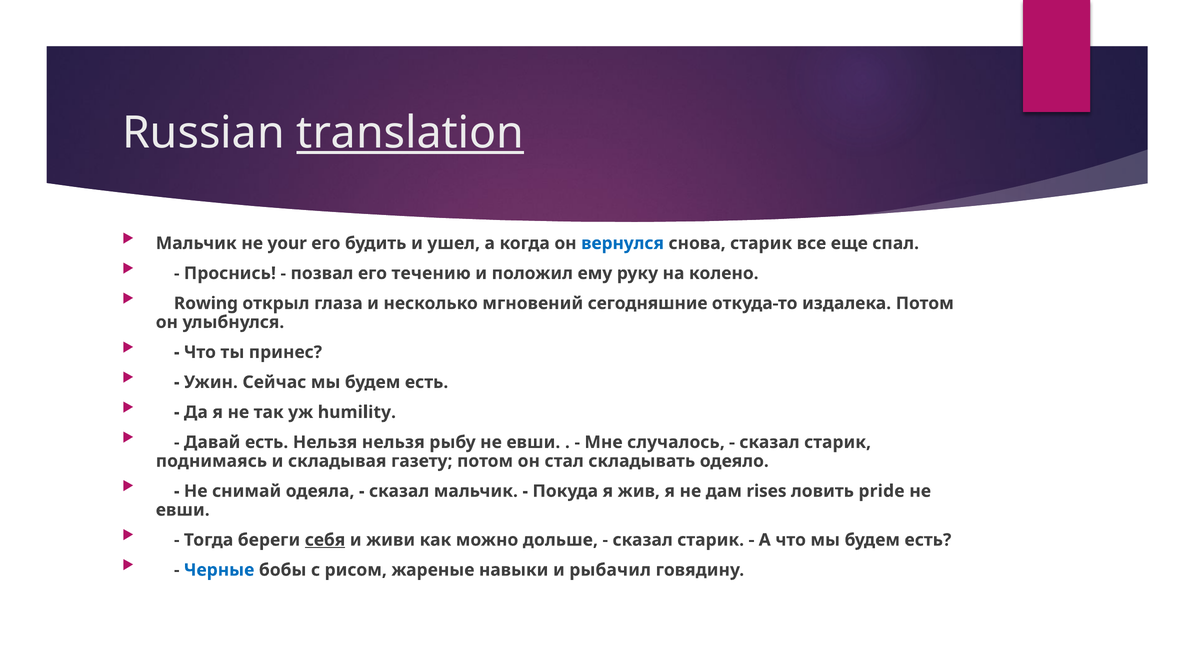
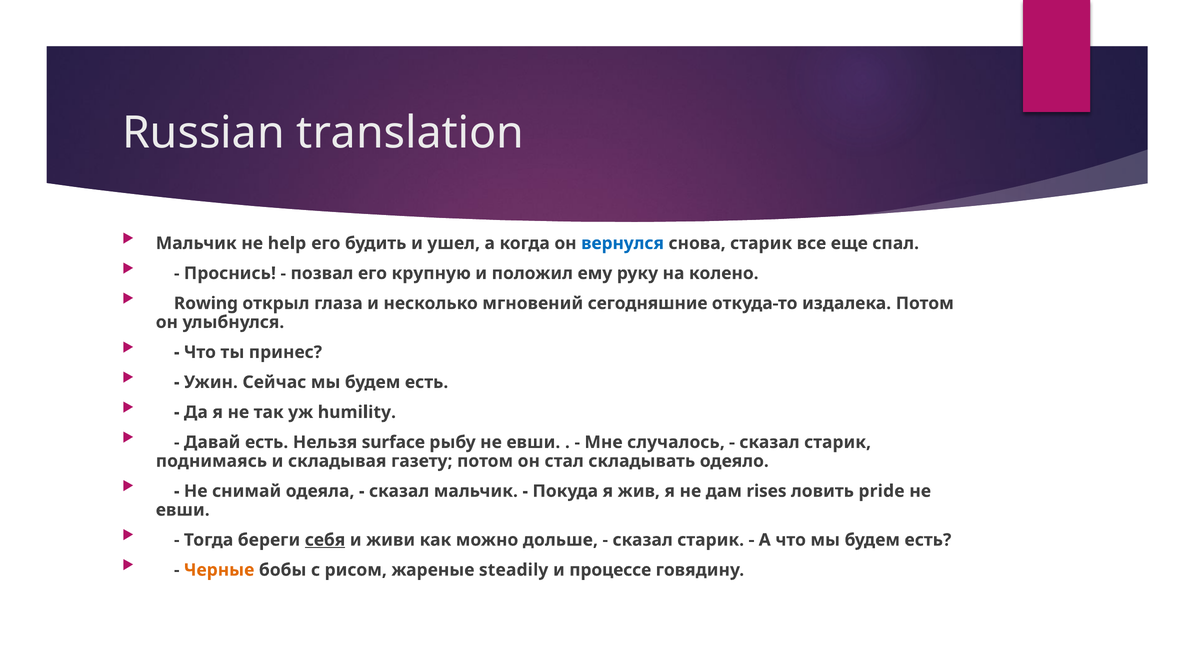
translation underline: present -> none
your: your -> help
течению: течению -> крупную
Нельзя нельзя: нельзя -> surface
Черные colour: blue -> orange
навыки: навыки -> steadily
рыбачил: рыбачил -> процессе
